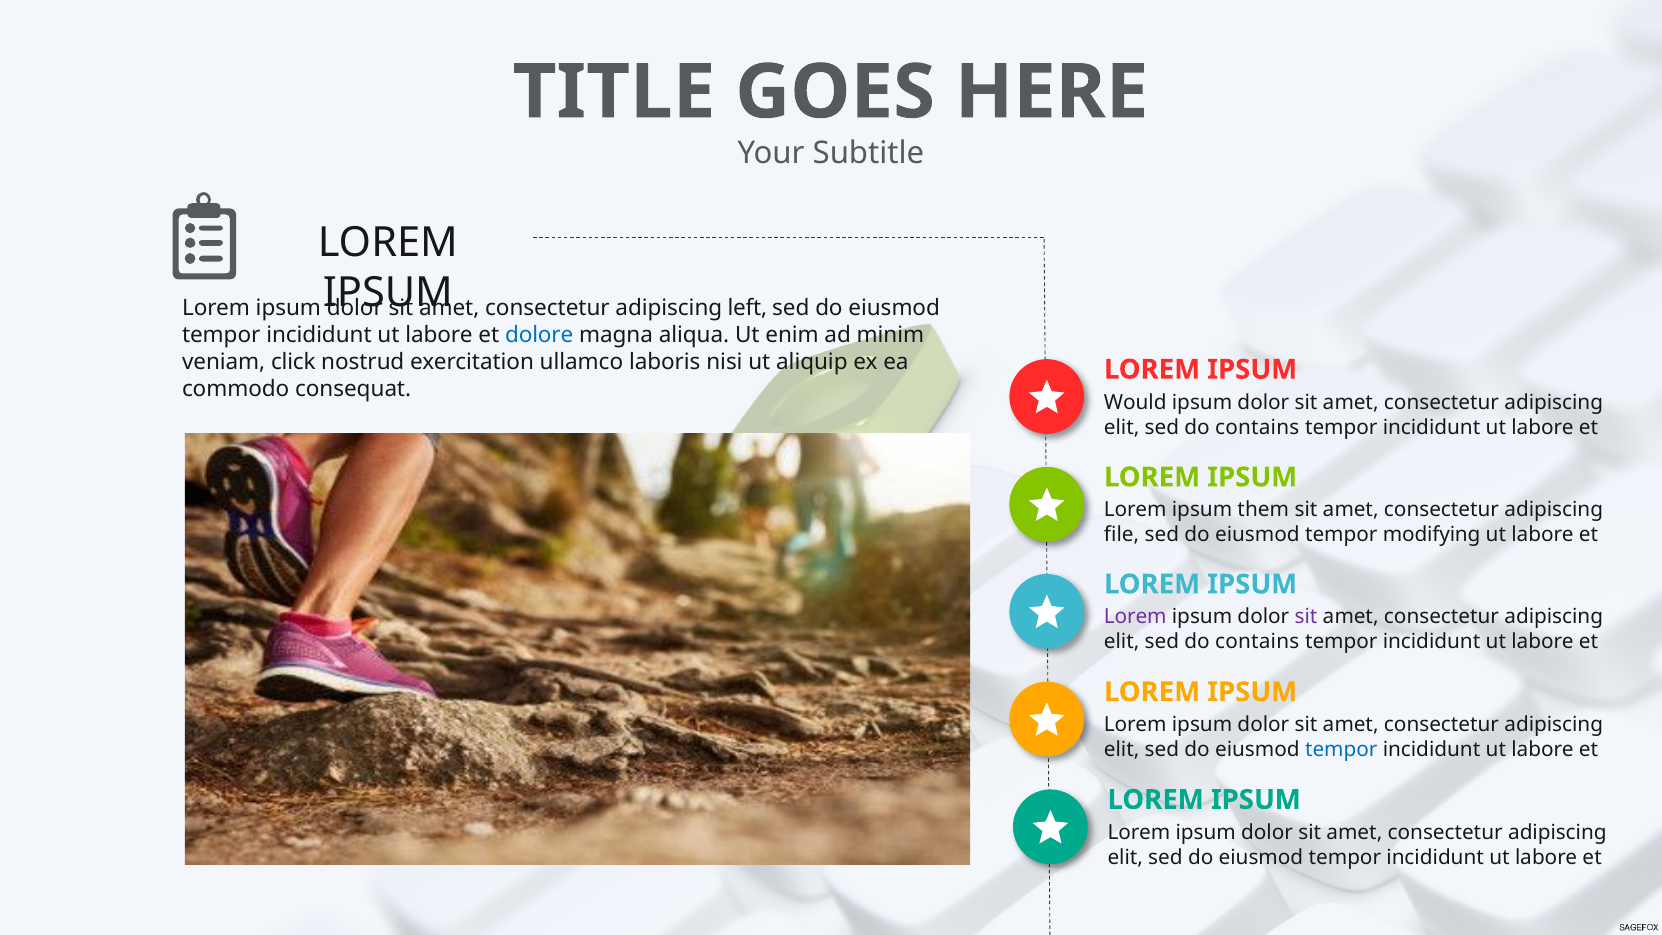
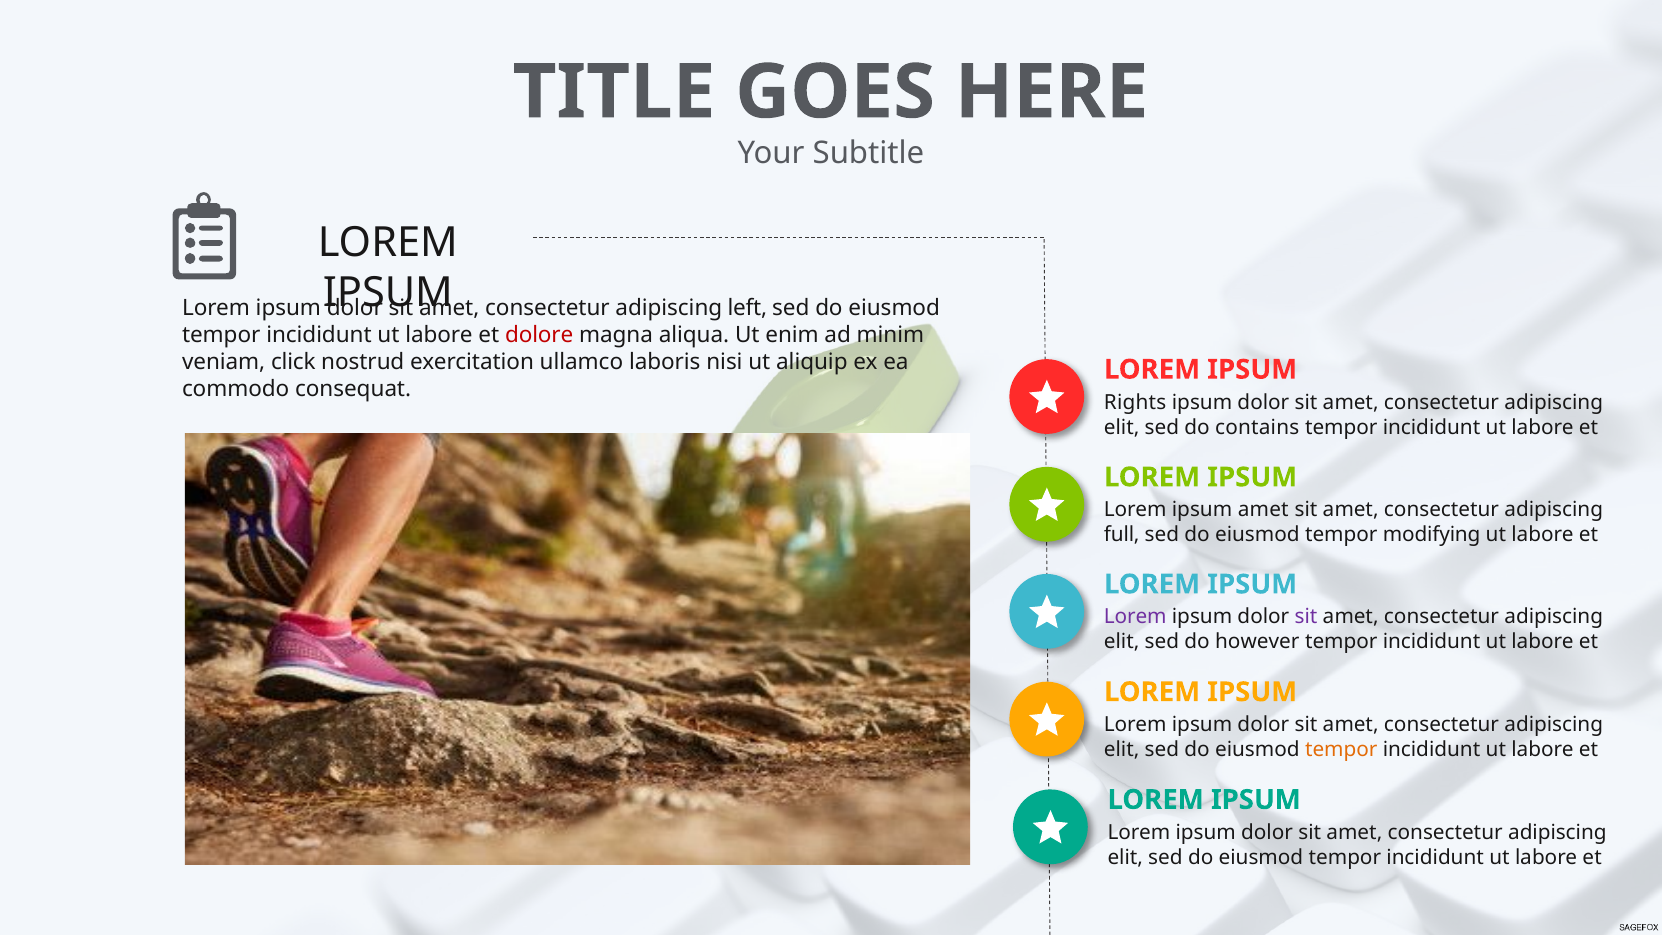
dolore colour: blue -> red
Would: Would -> Rights
ipsum them: them -> amet
file: file -> full
contains at (1257, 642): contains -> however
tempor at (1341, 750) colour: blue -> orange
